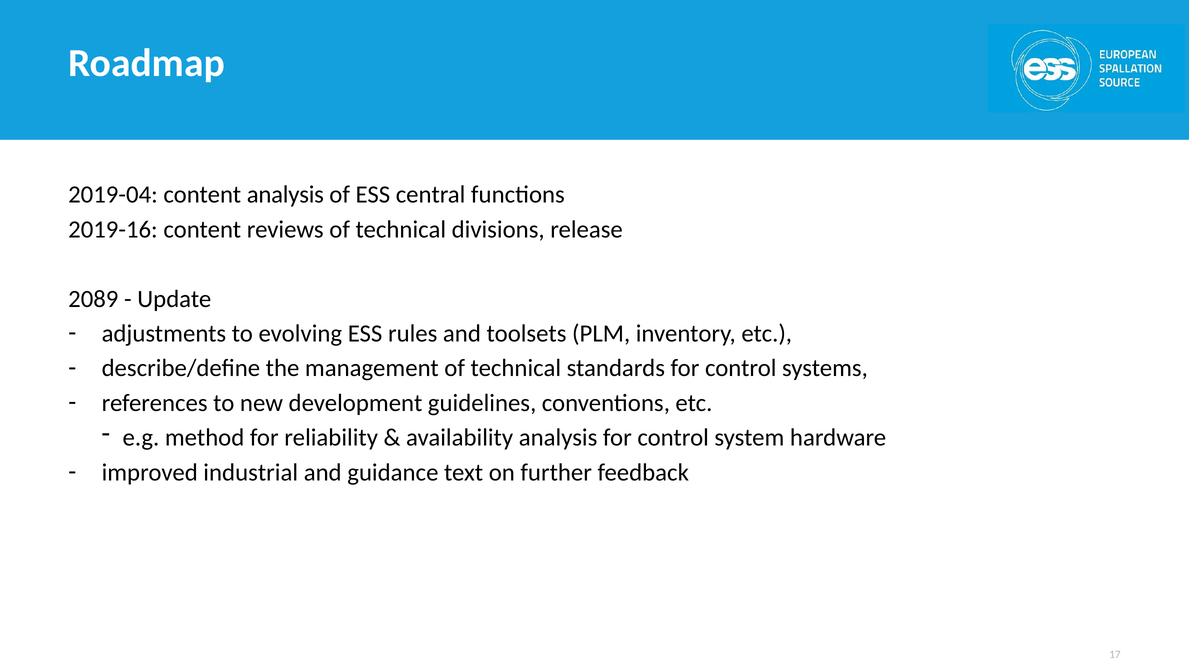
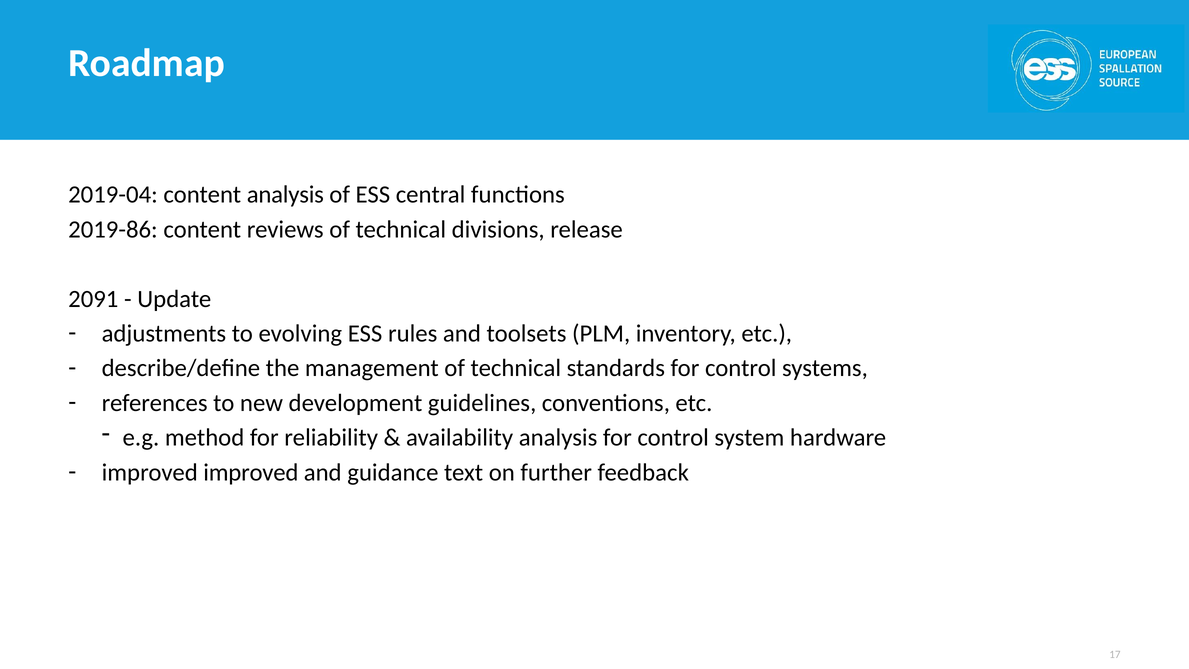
2019-16: 2019-16 -> 2019-86
2089: 2089 -> 2091
improved industrial: industrial -> improved
